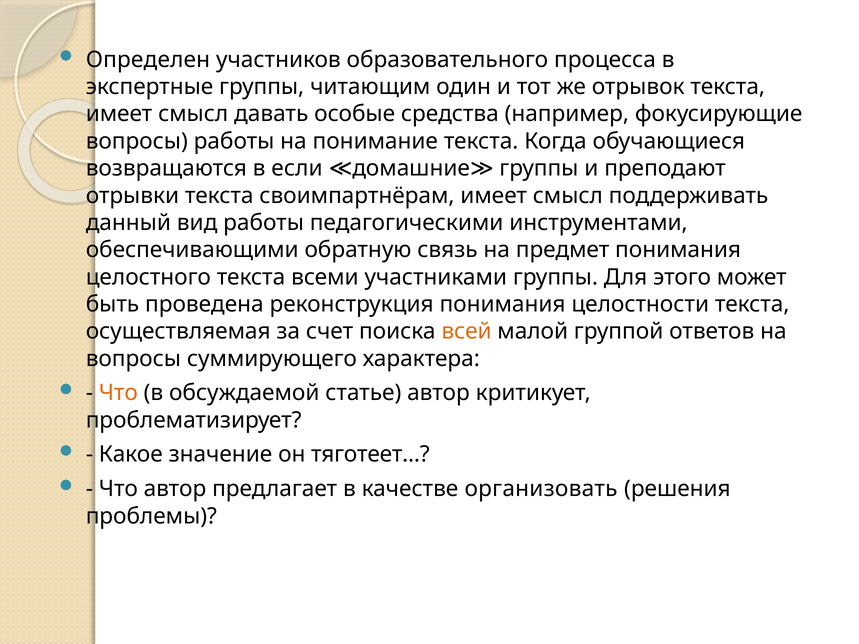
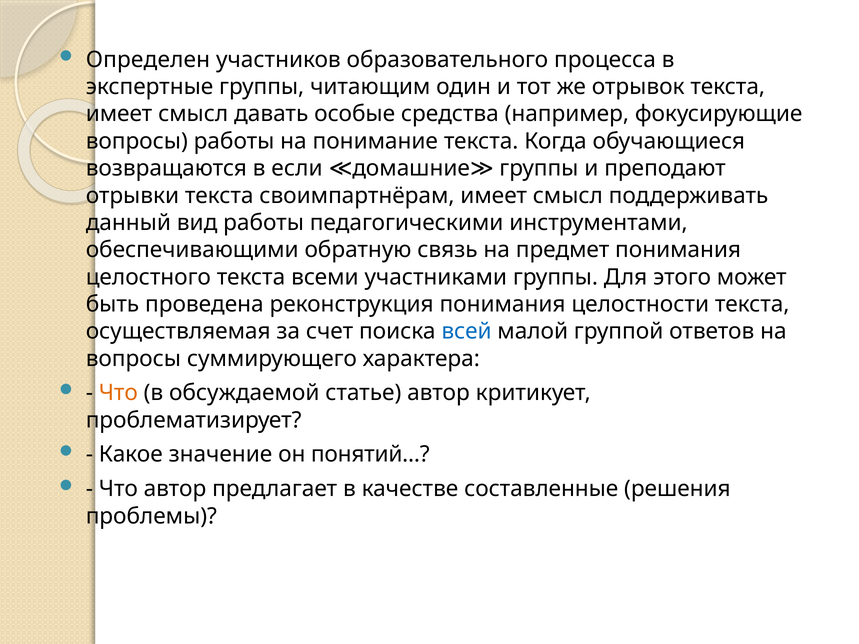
всей colour: orange -> blue
тяготеет: тяготеет -> понятий
организовать: организовать -> составленные
